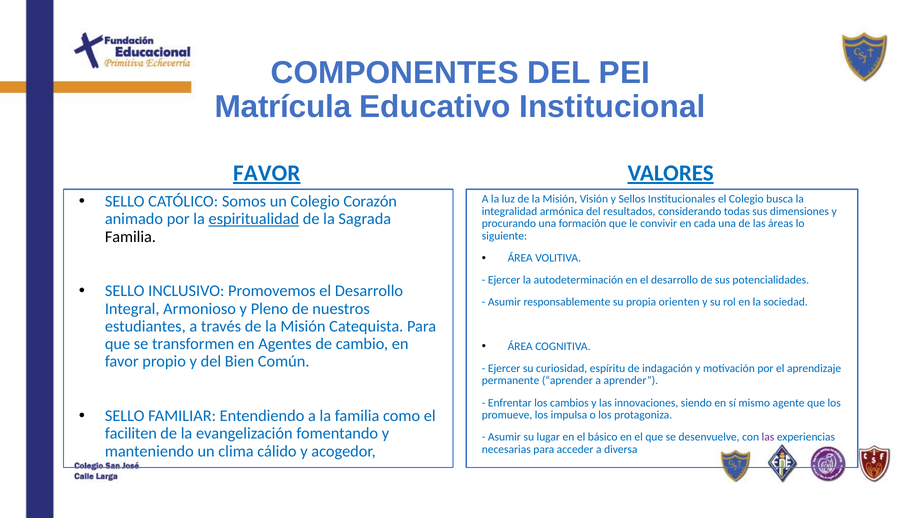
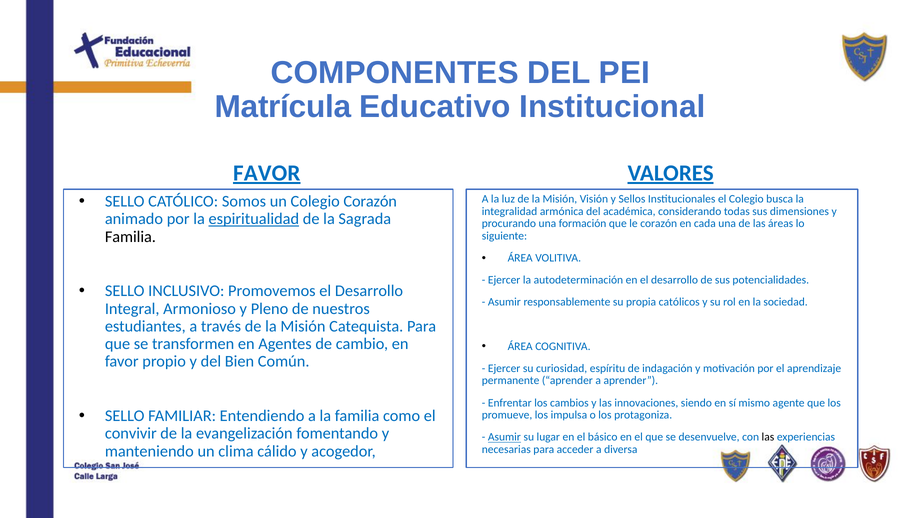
resultados: resultados -> académica
le convivir: convivir -> corazón
orienten: orienten -> católicos
faciliten: faciliten -> convivir
Asumir at (504, 437) underline: none -> present
las at (768, 437) colour: purple -> black
